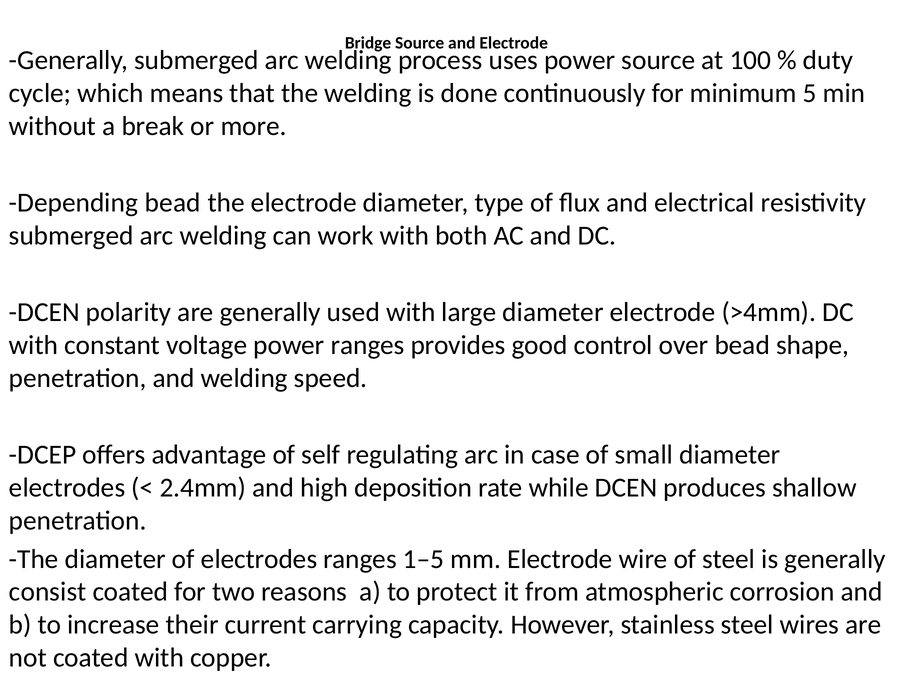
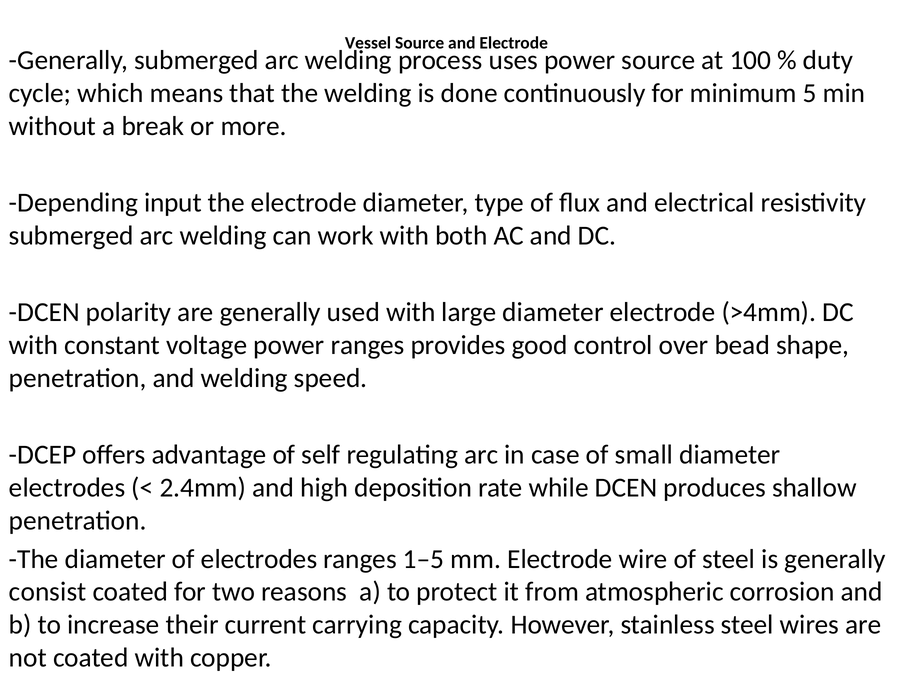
Bridge: Bridge -> Vessel
Depending bead: bead -> input
